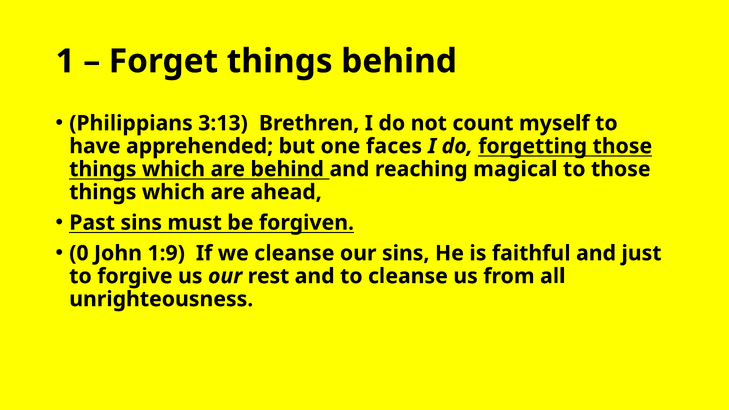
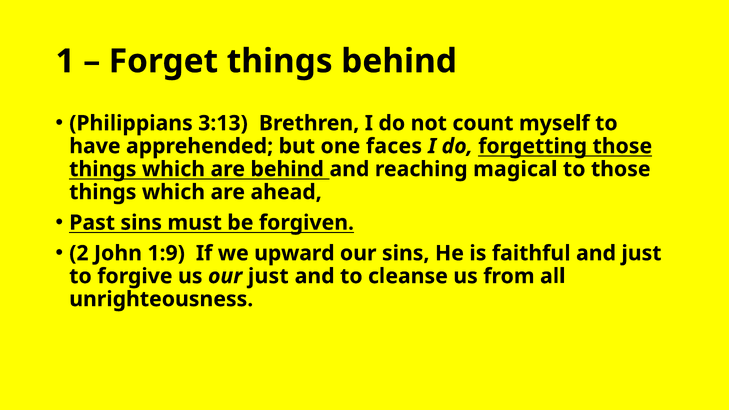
0: 0 -> 2
we cleanse: cleanse -> upward
our rest: rest -> just
